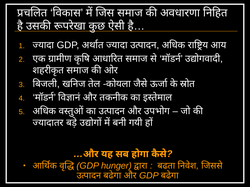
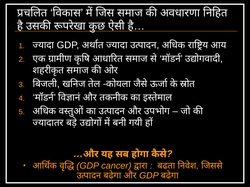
hunger: hunger -> cancer
